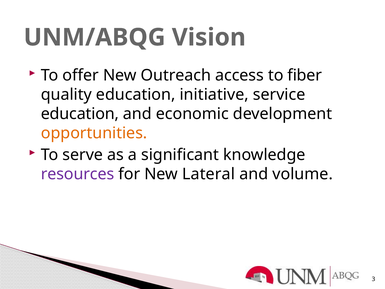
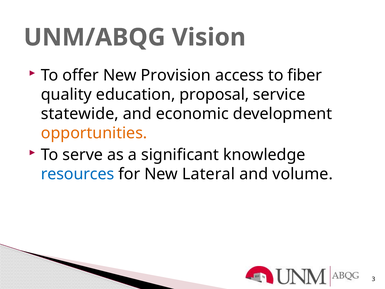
Outreach: Outreach -> Provision
initiative: initiative -> proposal
education at (80, 114): education -> statewide
resources colour: purple -> blue
